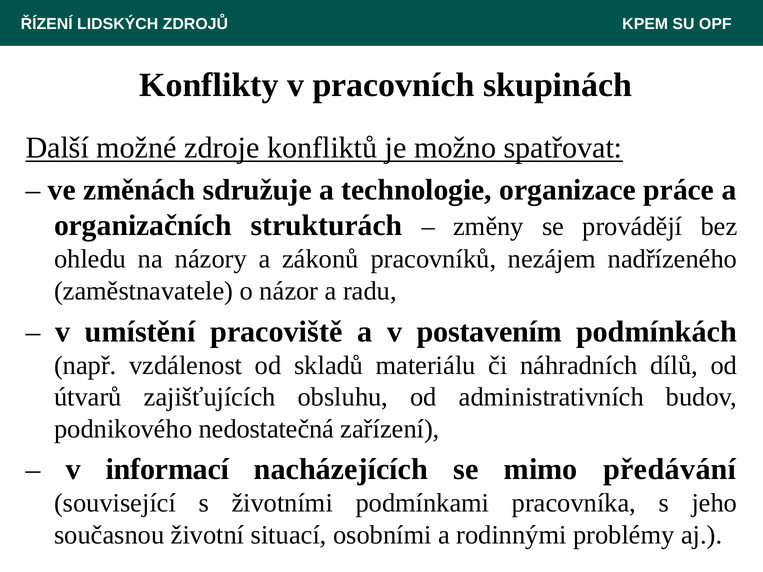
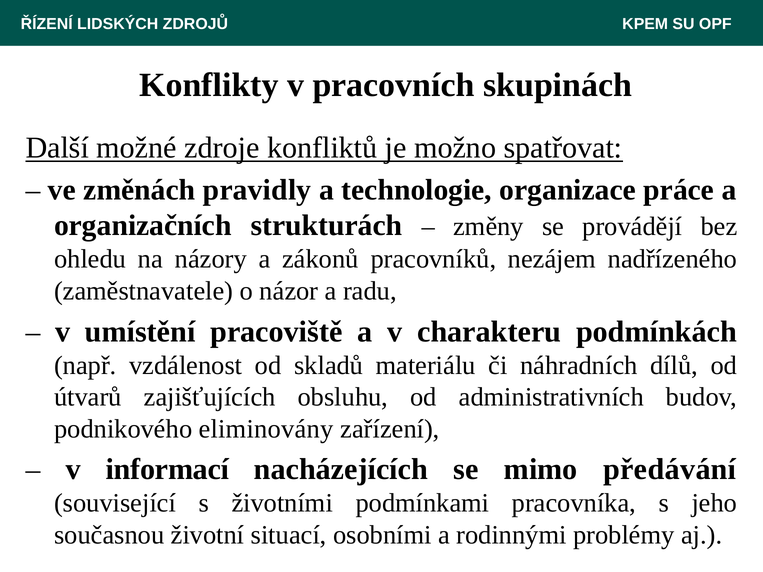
sdružuje: sdružuje -> pravidly
postavením: postavením -> charakteru
nedostatečná: nedostatečná -> eliminovány
